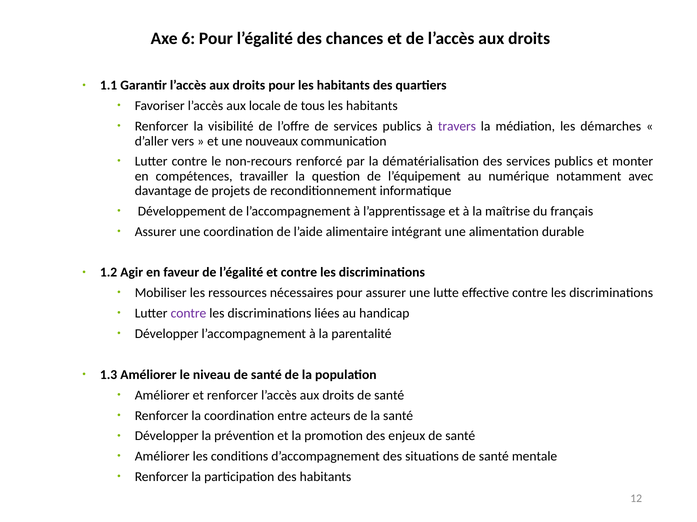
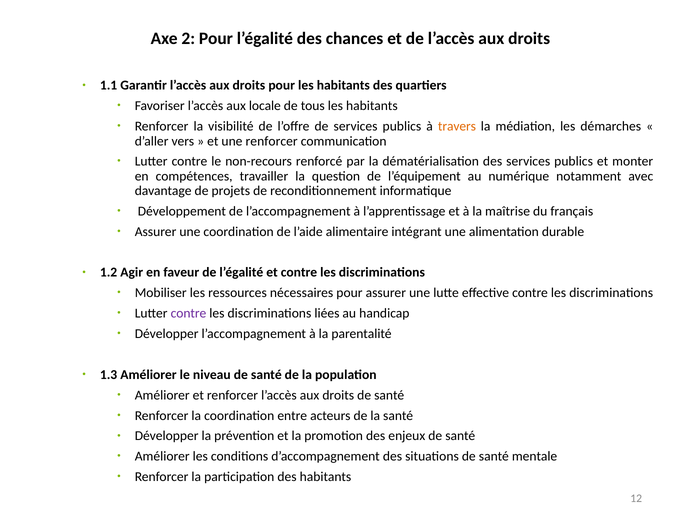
6: 6 -> 2
travers colour: purple -> orange
une nouveaux: nouveaux -> renforcer
